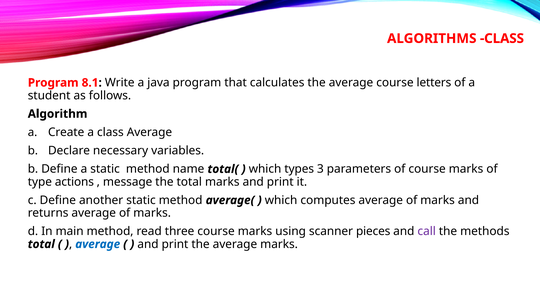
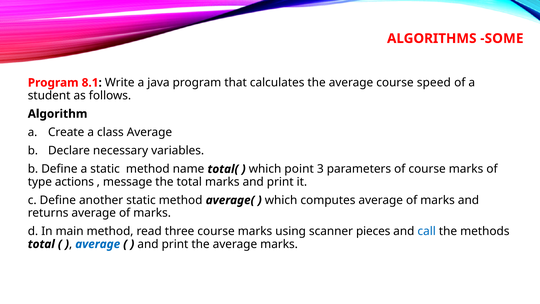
ALGORITHMS CLASS: CLASS -> SOME
letters: letters -> speed
types: types -> point
call colour: purple -> blue
